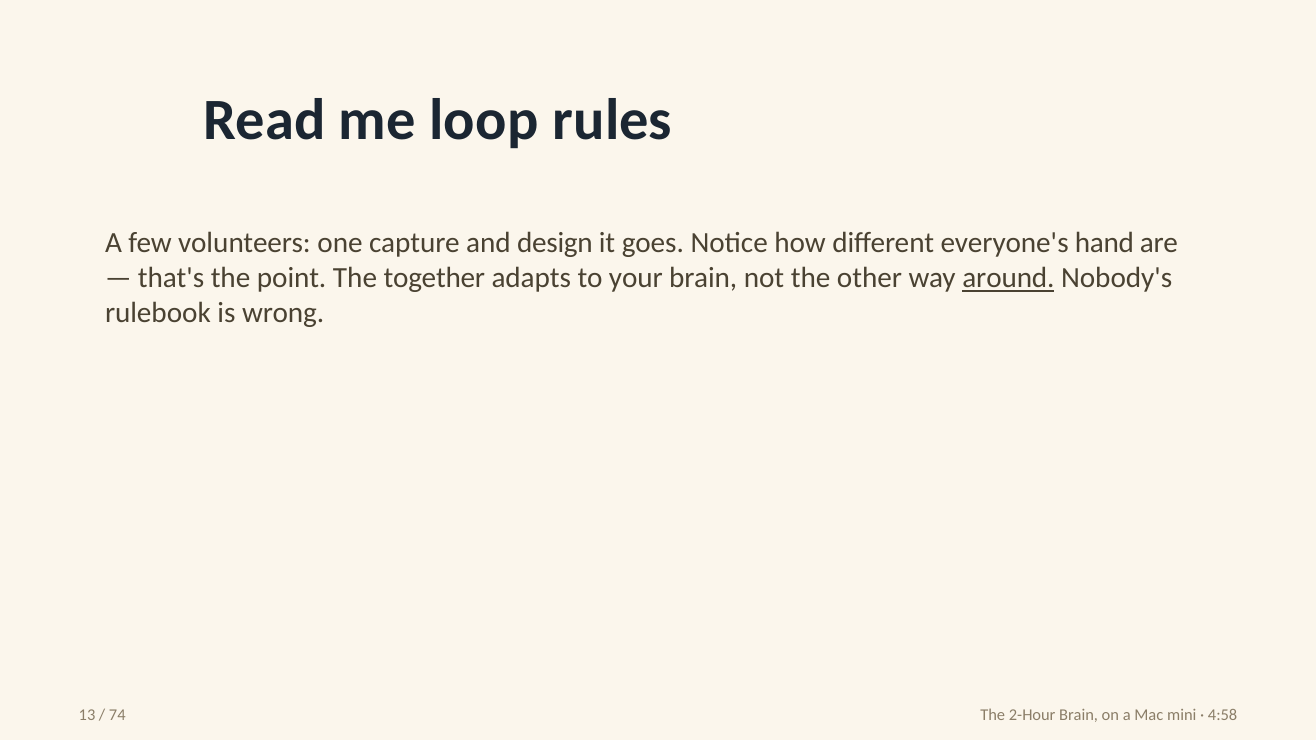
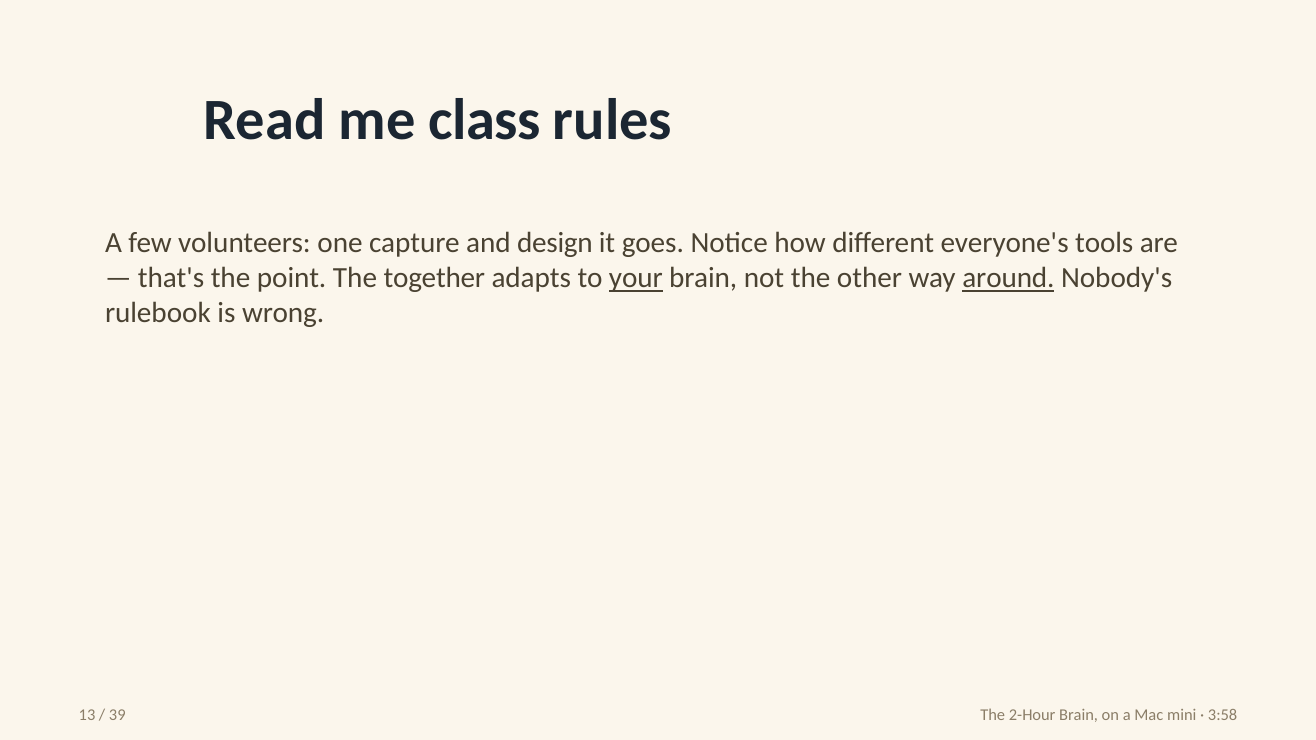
loop: loop -> class
hand: hand -> tools
your underline: none -> present
74: 74 -> 39
4:58: 4:58 -> 3:58
